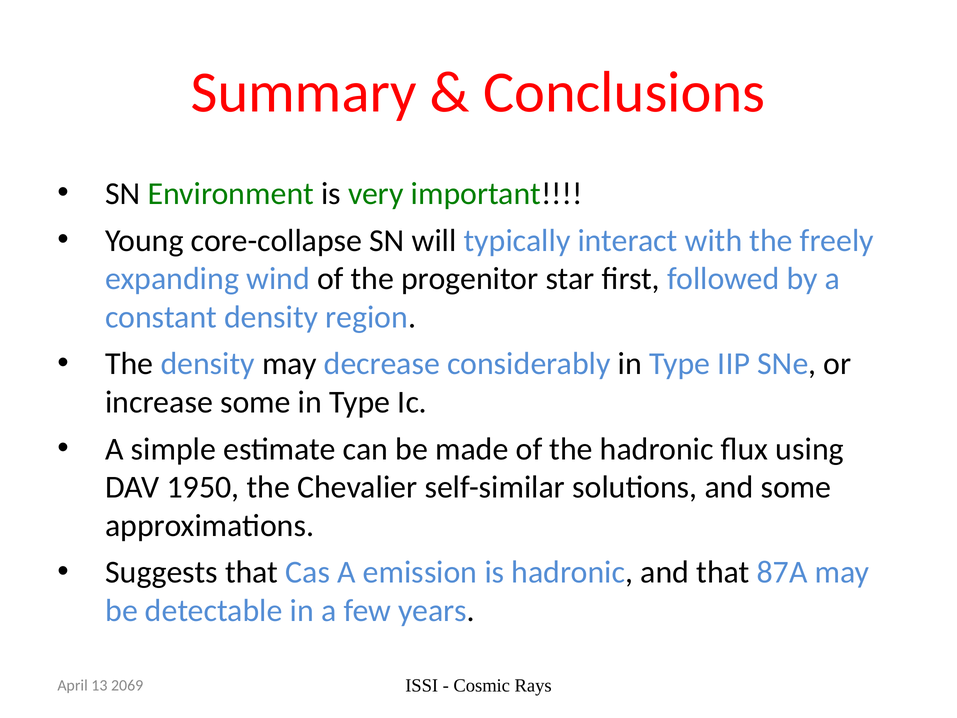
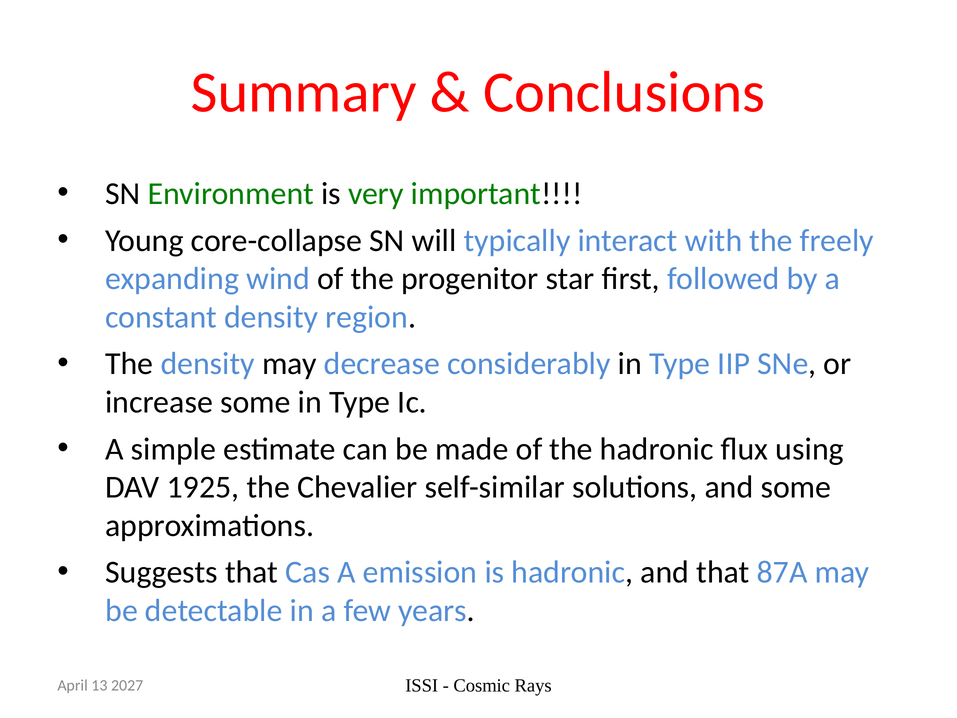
1950: 1950 -> 1925
2069: 2069 -> 2027
